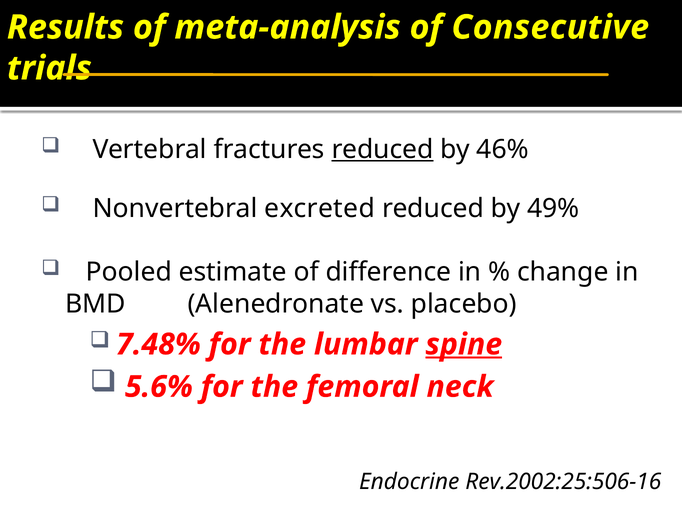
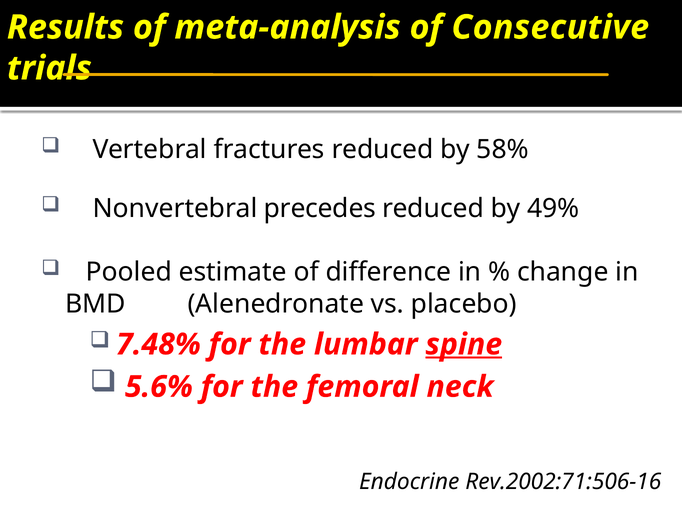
reduced at (383, 150) underline: present -> none
46%: 46% -> 58%
excreted: excreted -> precedes
Rev.2002:25:506-16: Rev.2002:25:506-16 -> Rev.2002:71:506-16
